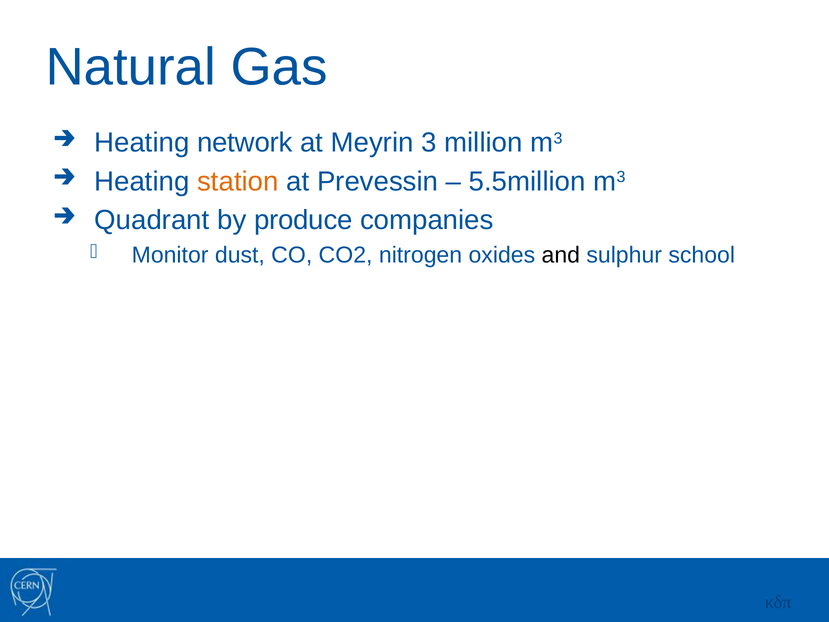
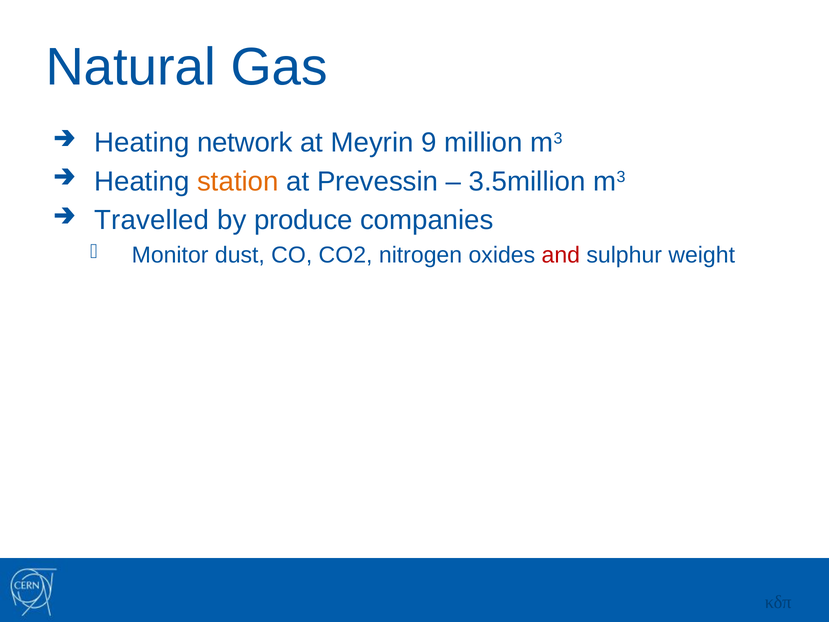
3: 3 -> 9
5.5million: 5.5million -> 3.5million
Quadrant: Quadrant -> Travelled
and colour: black -> red
school: school -> weight
